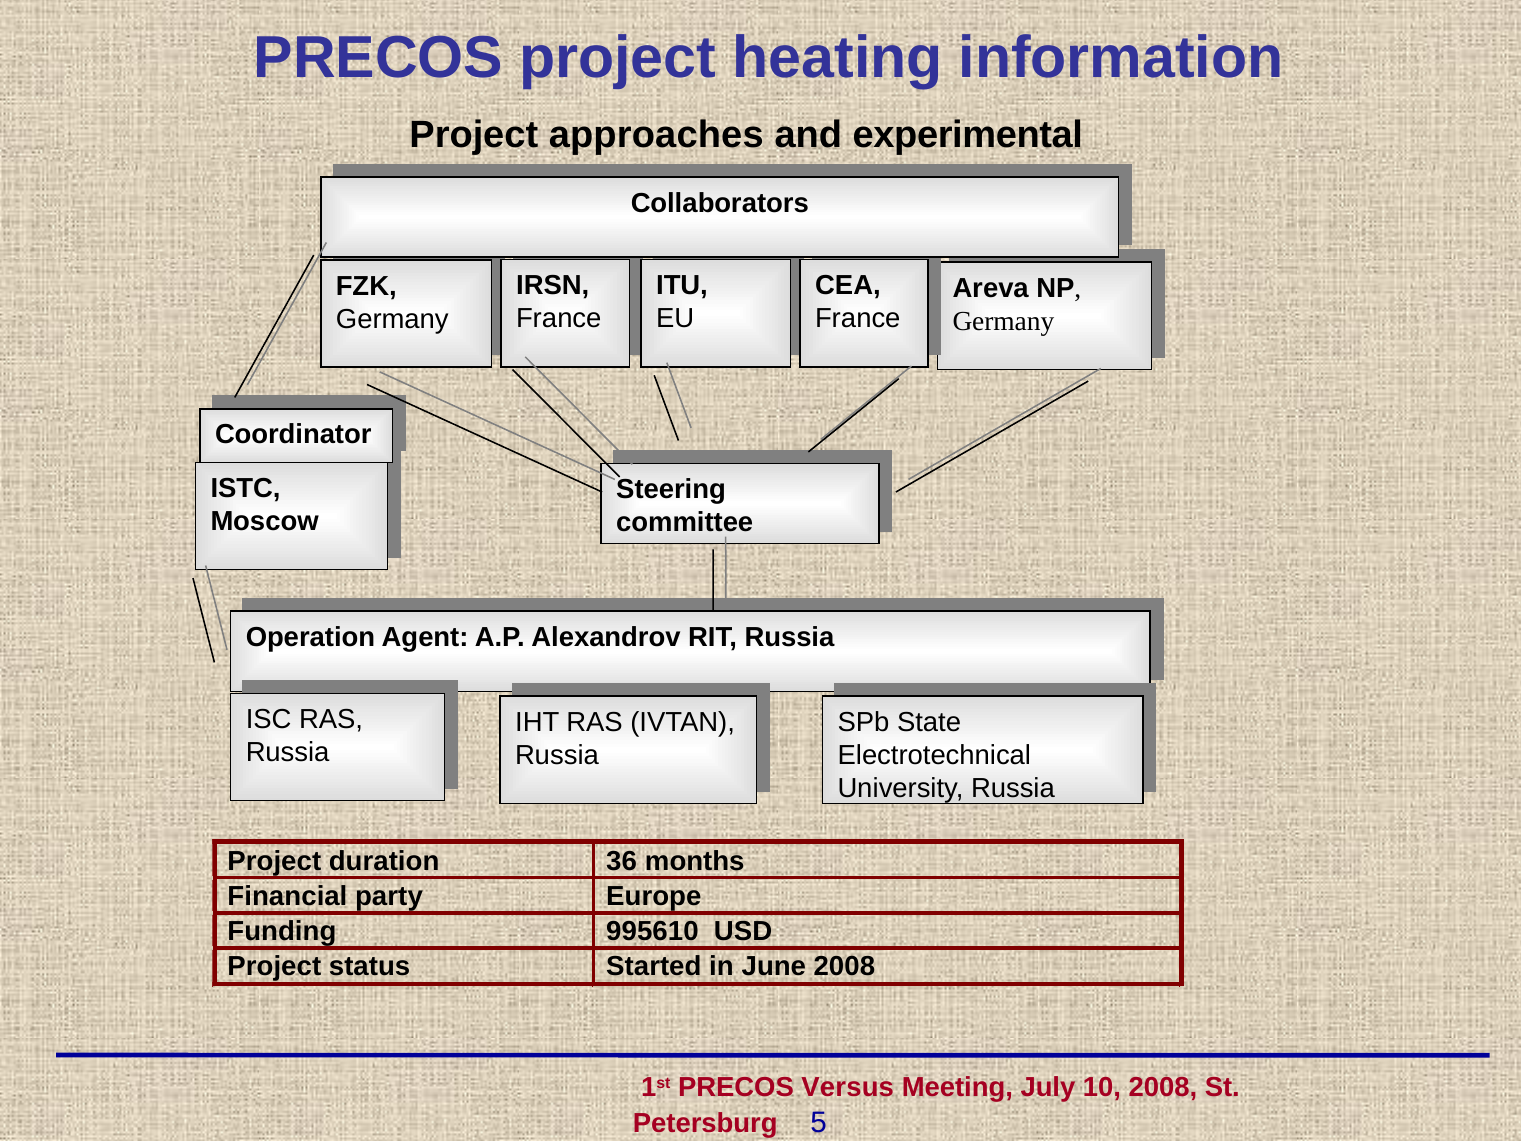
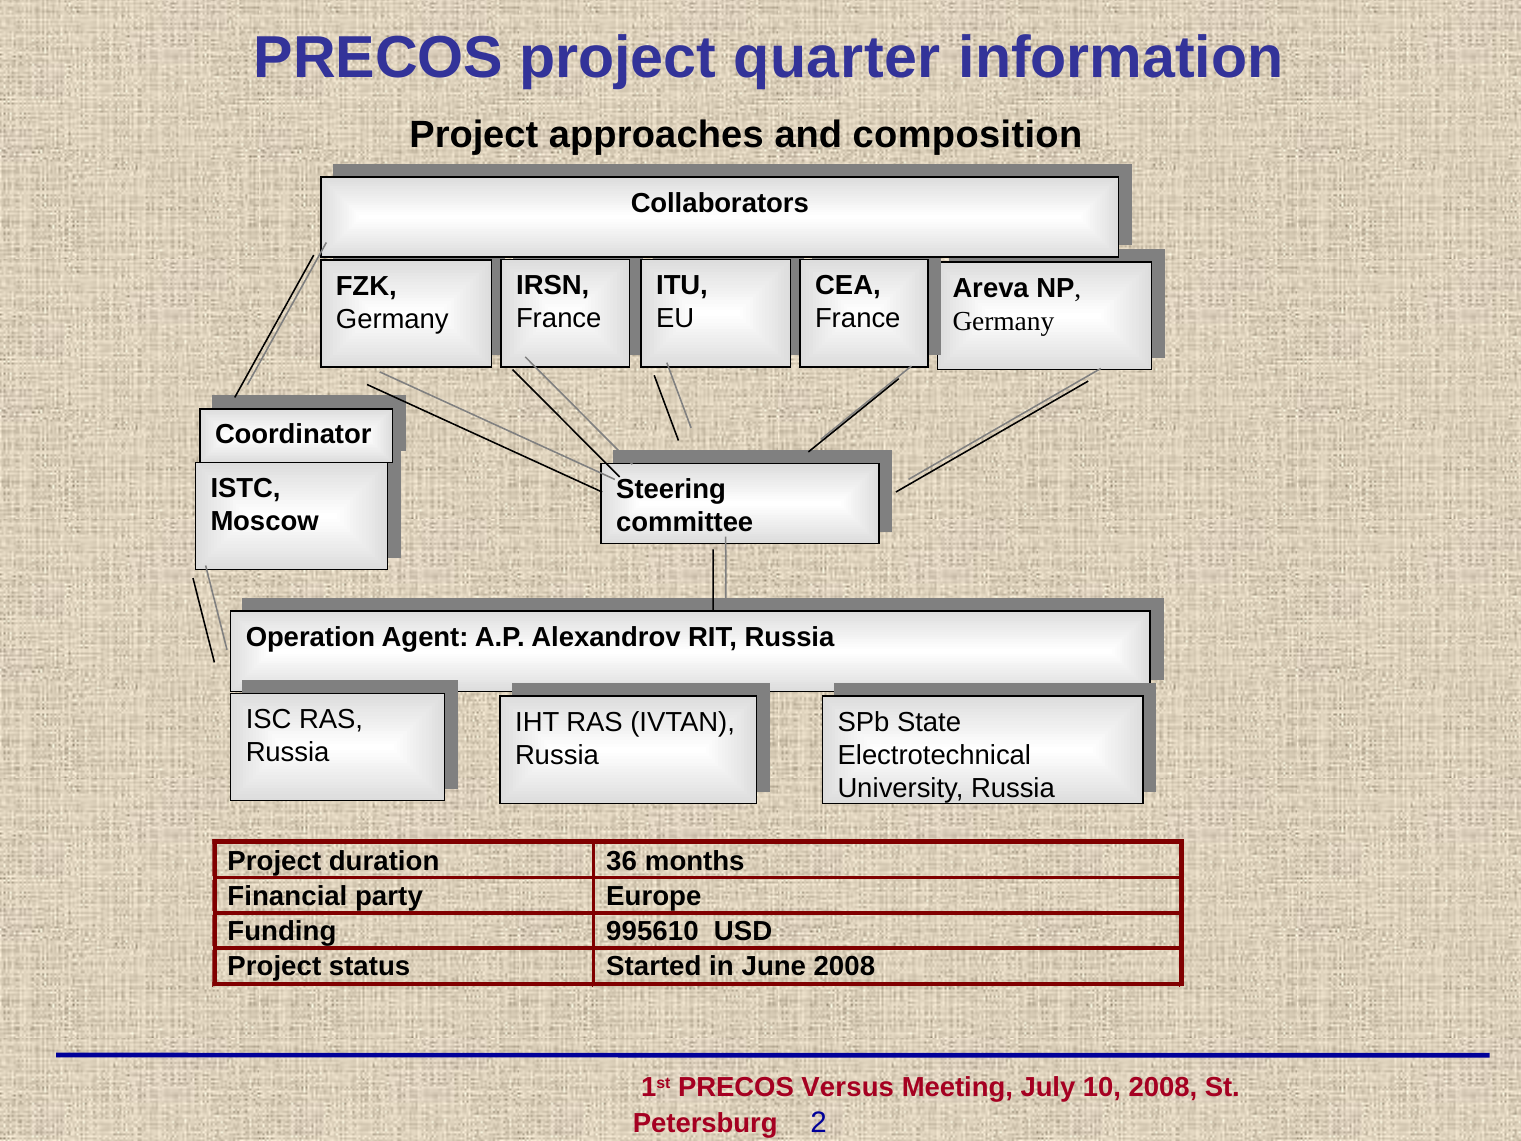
heating: heating -> quarter
experimental: experimental -> composition
5: 5 -> 2
